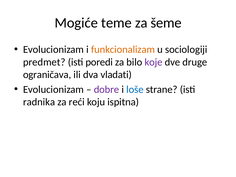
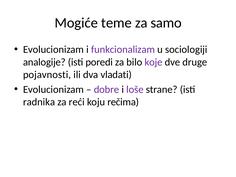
šeme: šeme -> samo
funkcionalizam colour: orange -> purple
predmet: predmet -> analogije
ograničava: ograničava -> pojavnosti
loše colour: blue -> purple
ispitna: ispitna -> rečima
